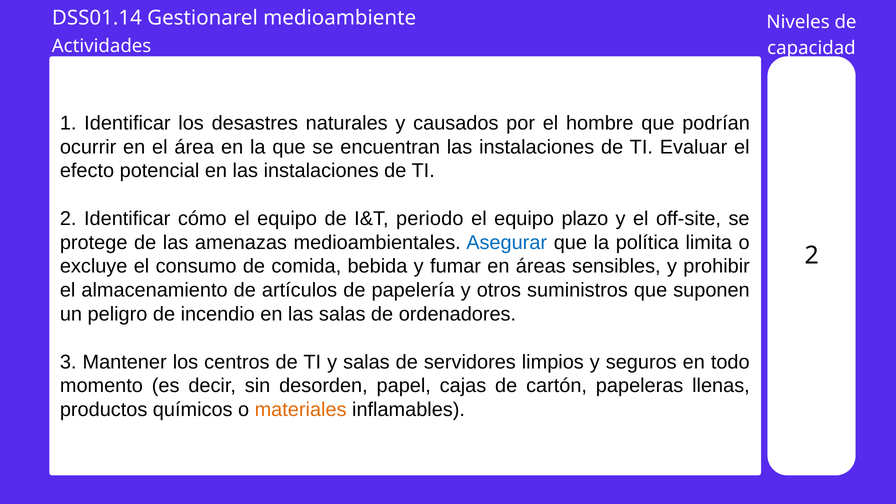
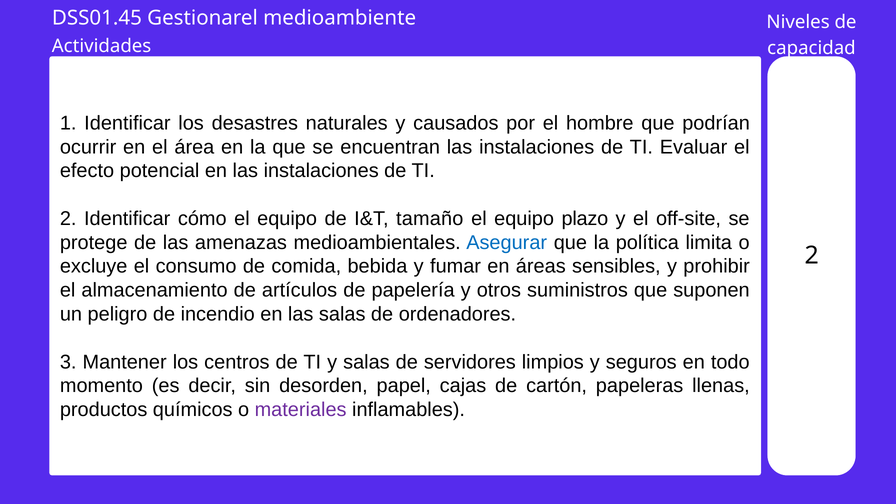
DSS01.14: DSS01.14 -> DSS01.45
periodo: periodo -> tamaño
materiales colour: orange -> purple
